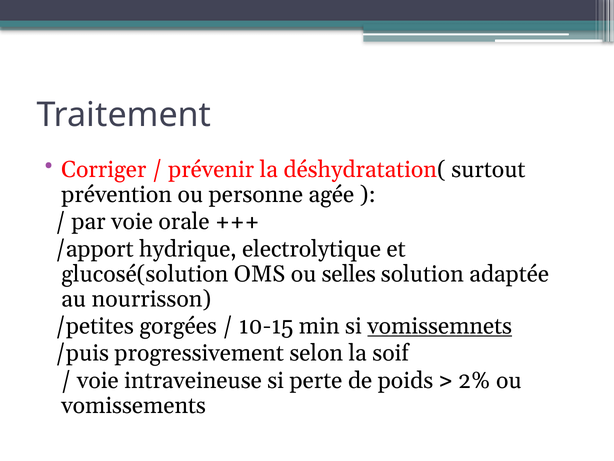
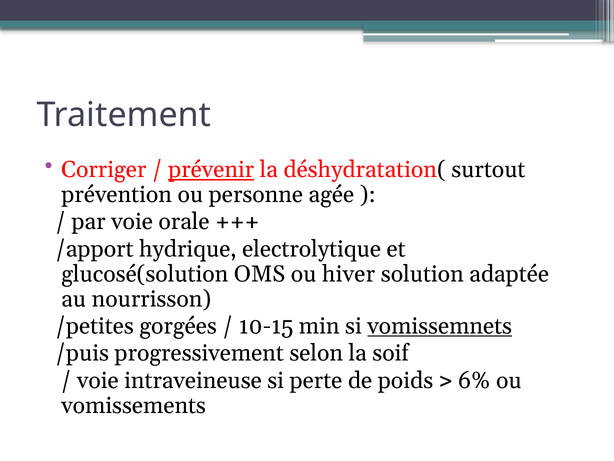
prévenir underline: none -> present
selles: selles -> hiver
2%: 2% -> 6%
